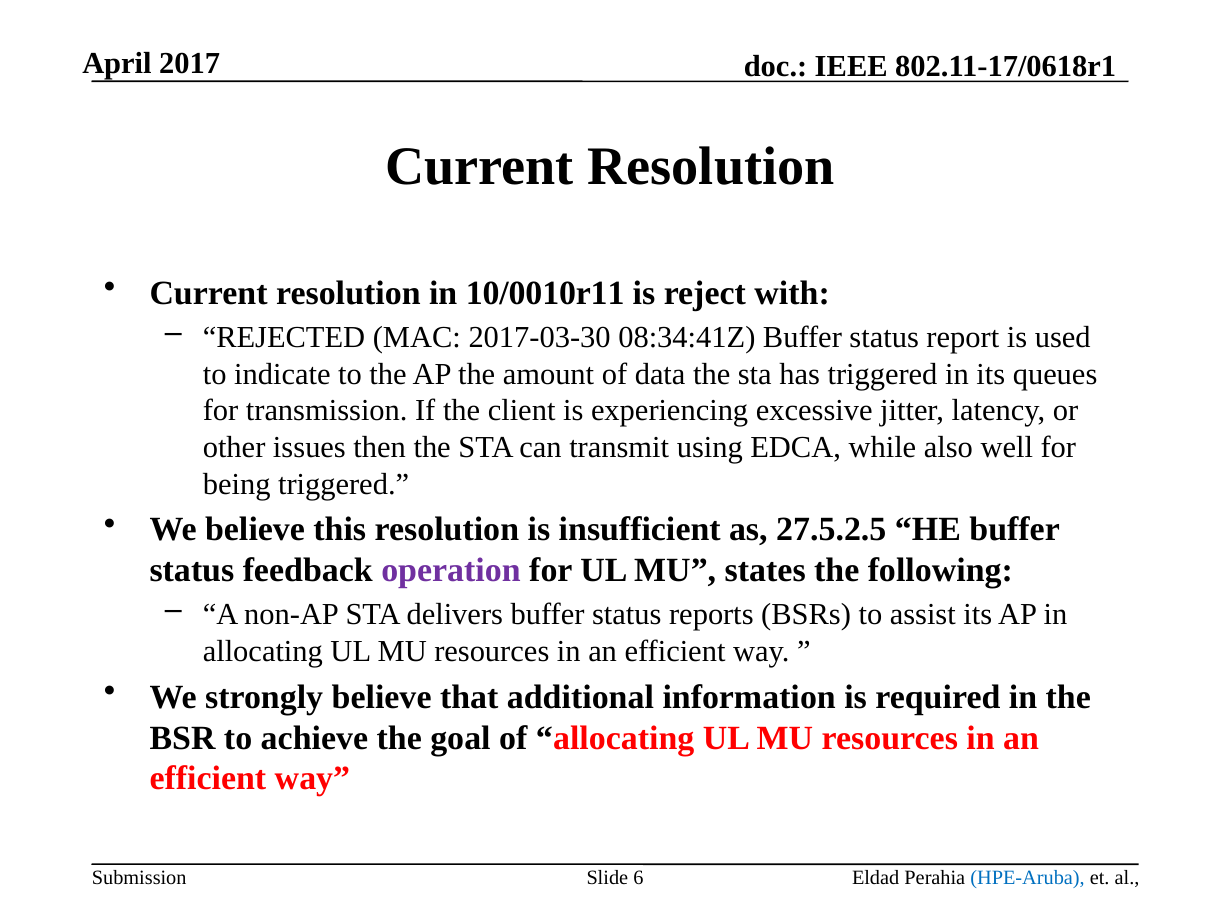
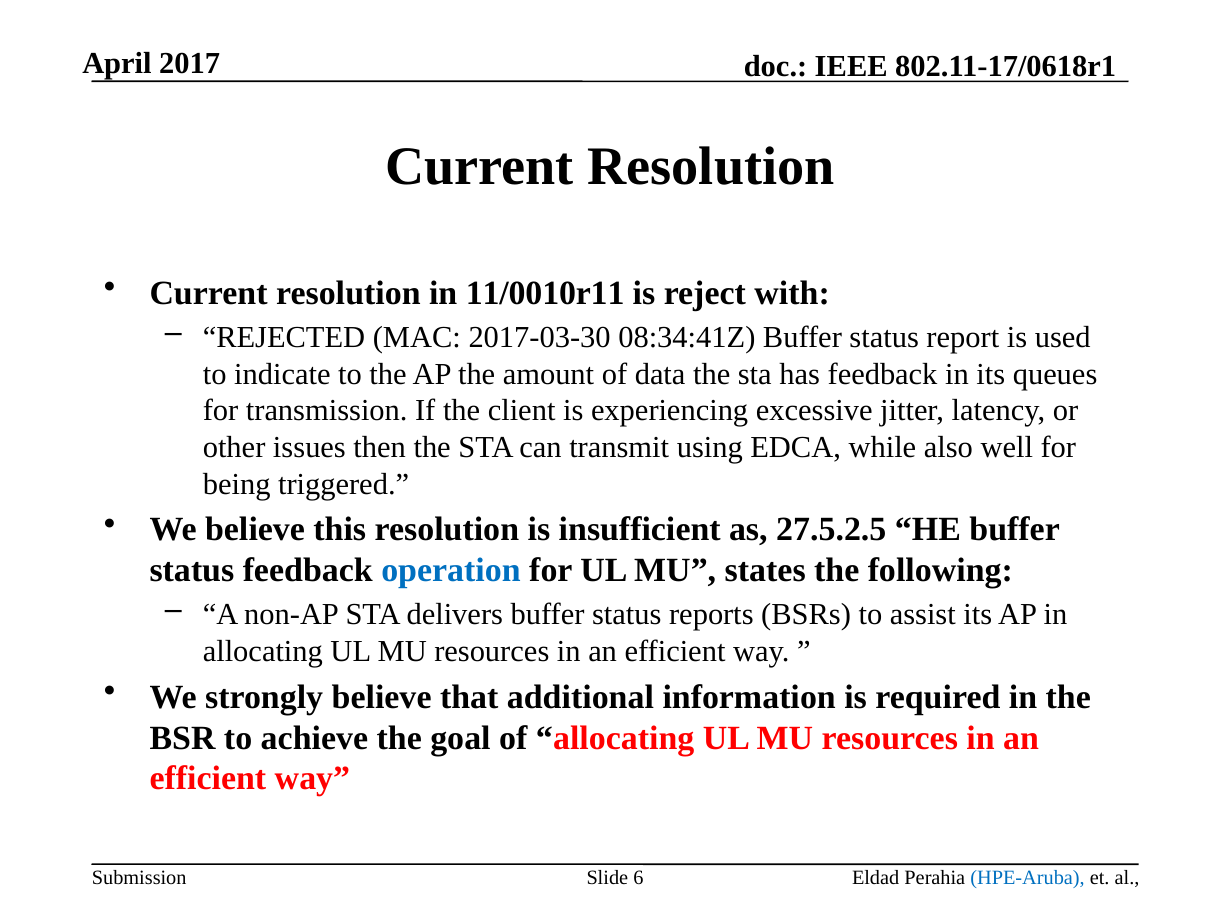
10/0010r11: 10/0010r11 -> 11/0010r11
has triggered: triggered -> feedback
operation colour: purple -> blue
